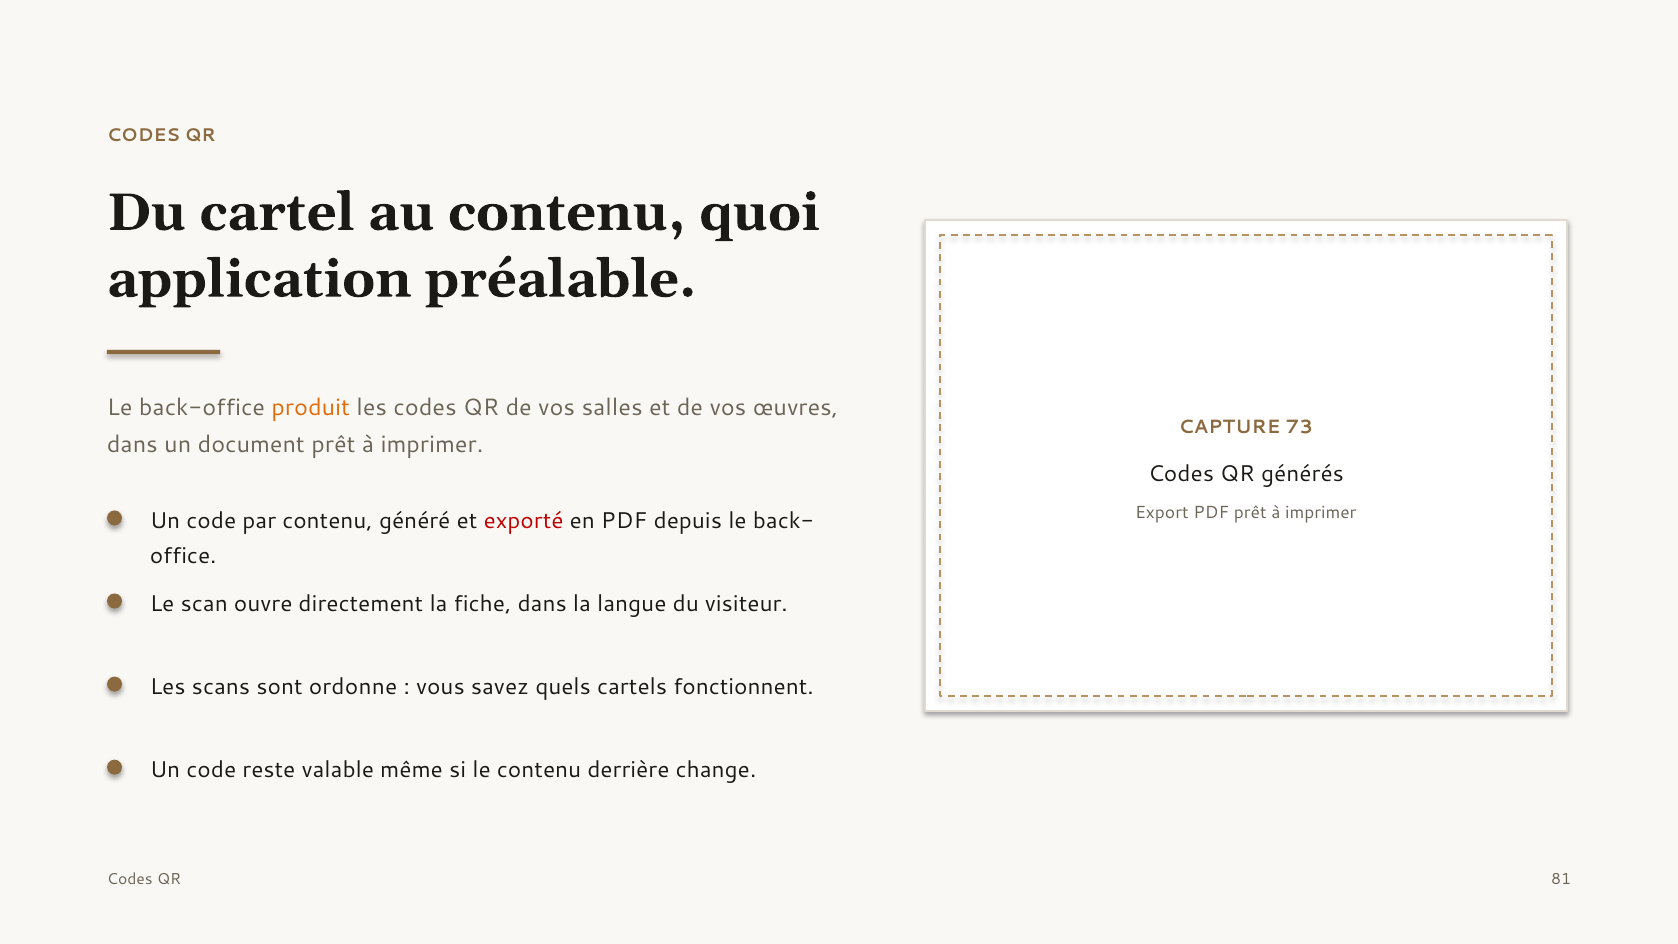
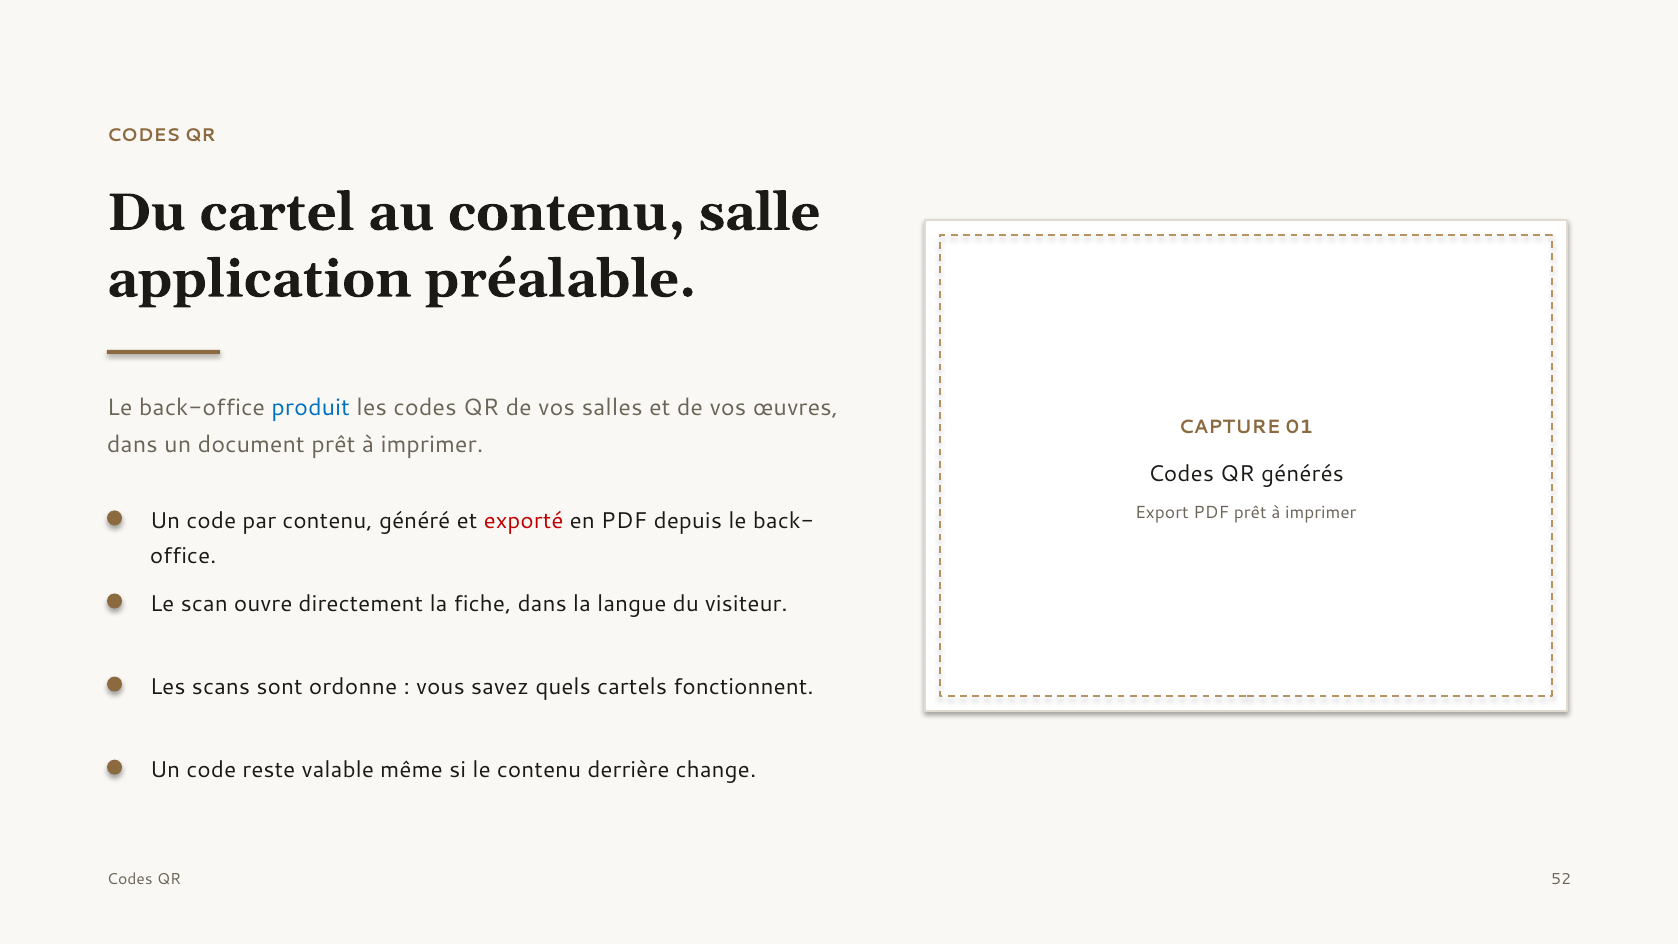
quoi: quoi -> salle
produit colour: orange -> blue
73: 73 -> 01
81: 81 -> 52
